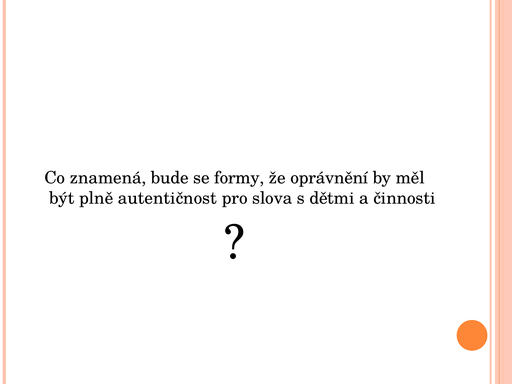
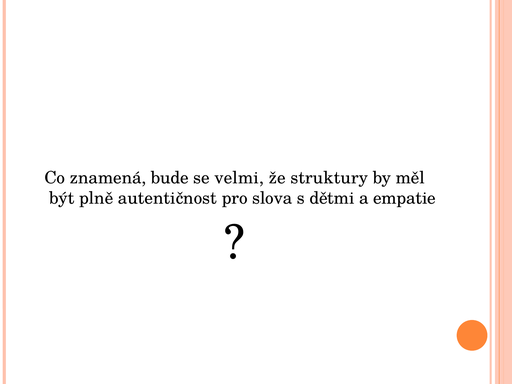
formy: formy -> velmi
oprávnění: oprávnění -> struktury
činnosti: činnosti -> empatie
